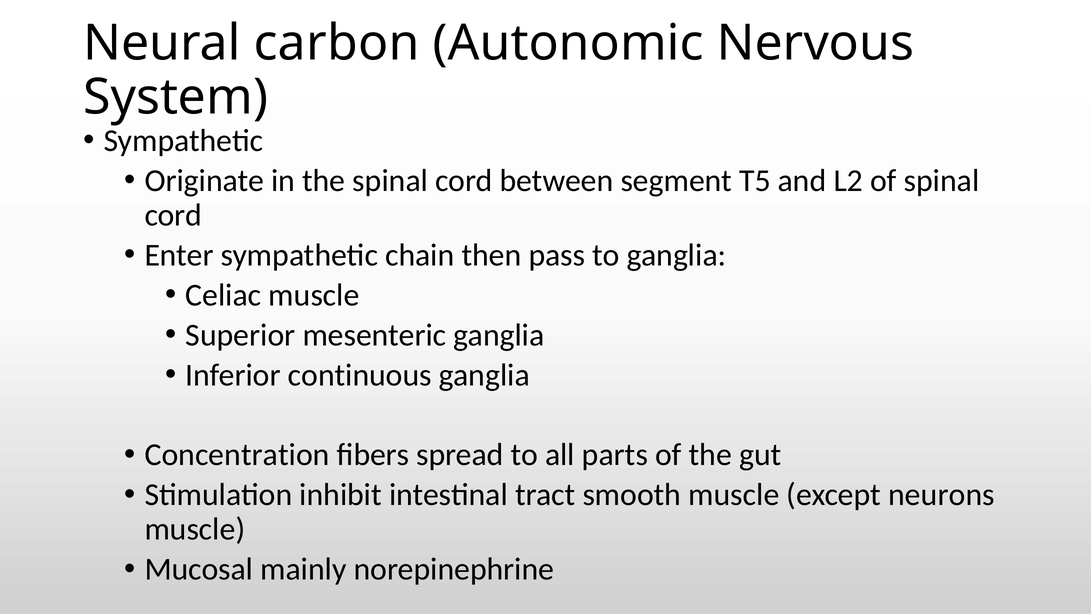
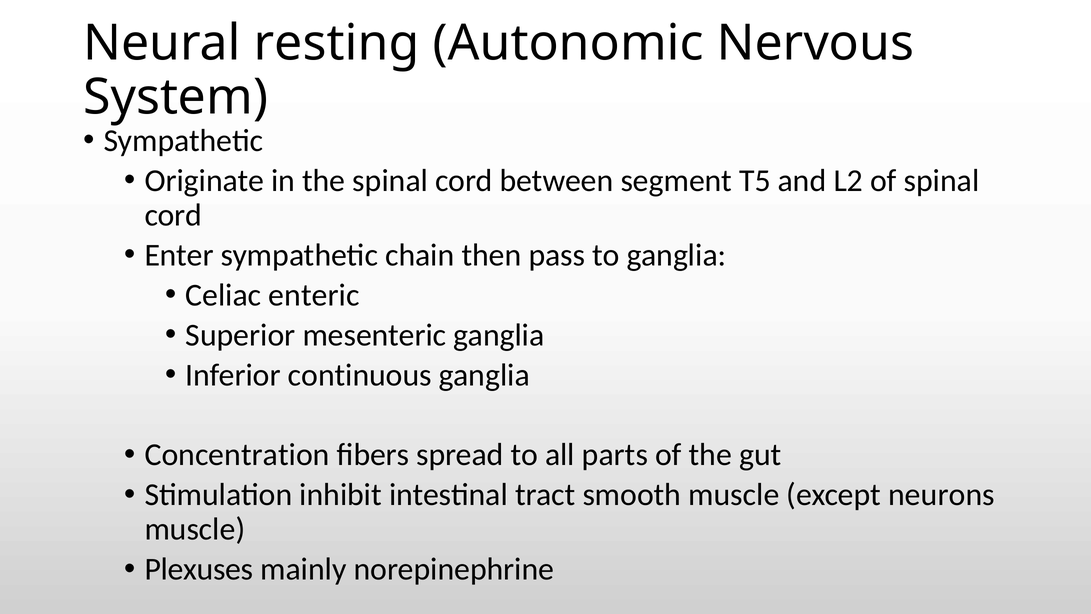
carbon: carbon -> resting
Celiac muscle: muscle -> enteric
Mucosal: Mucosal -> Plexuses
